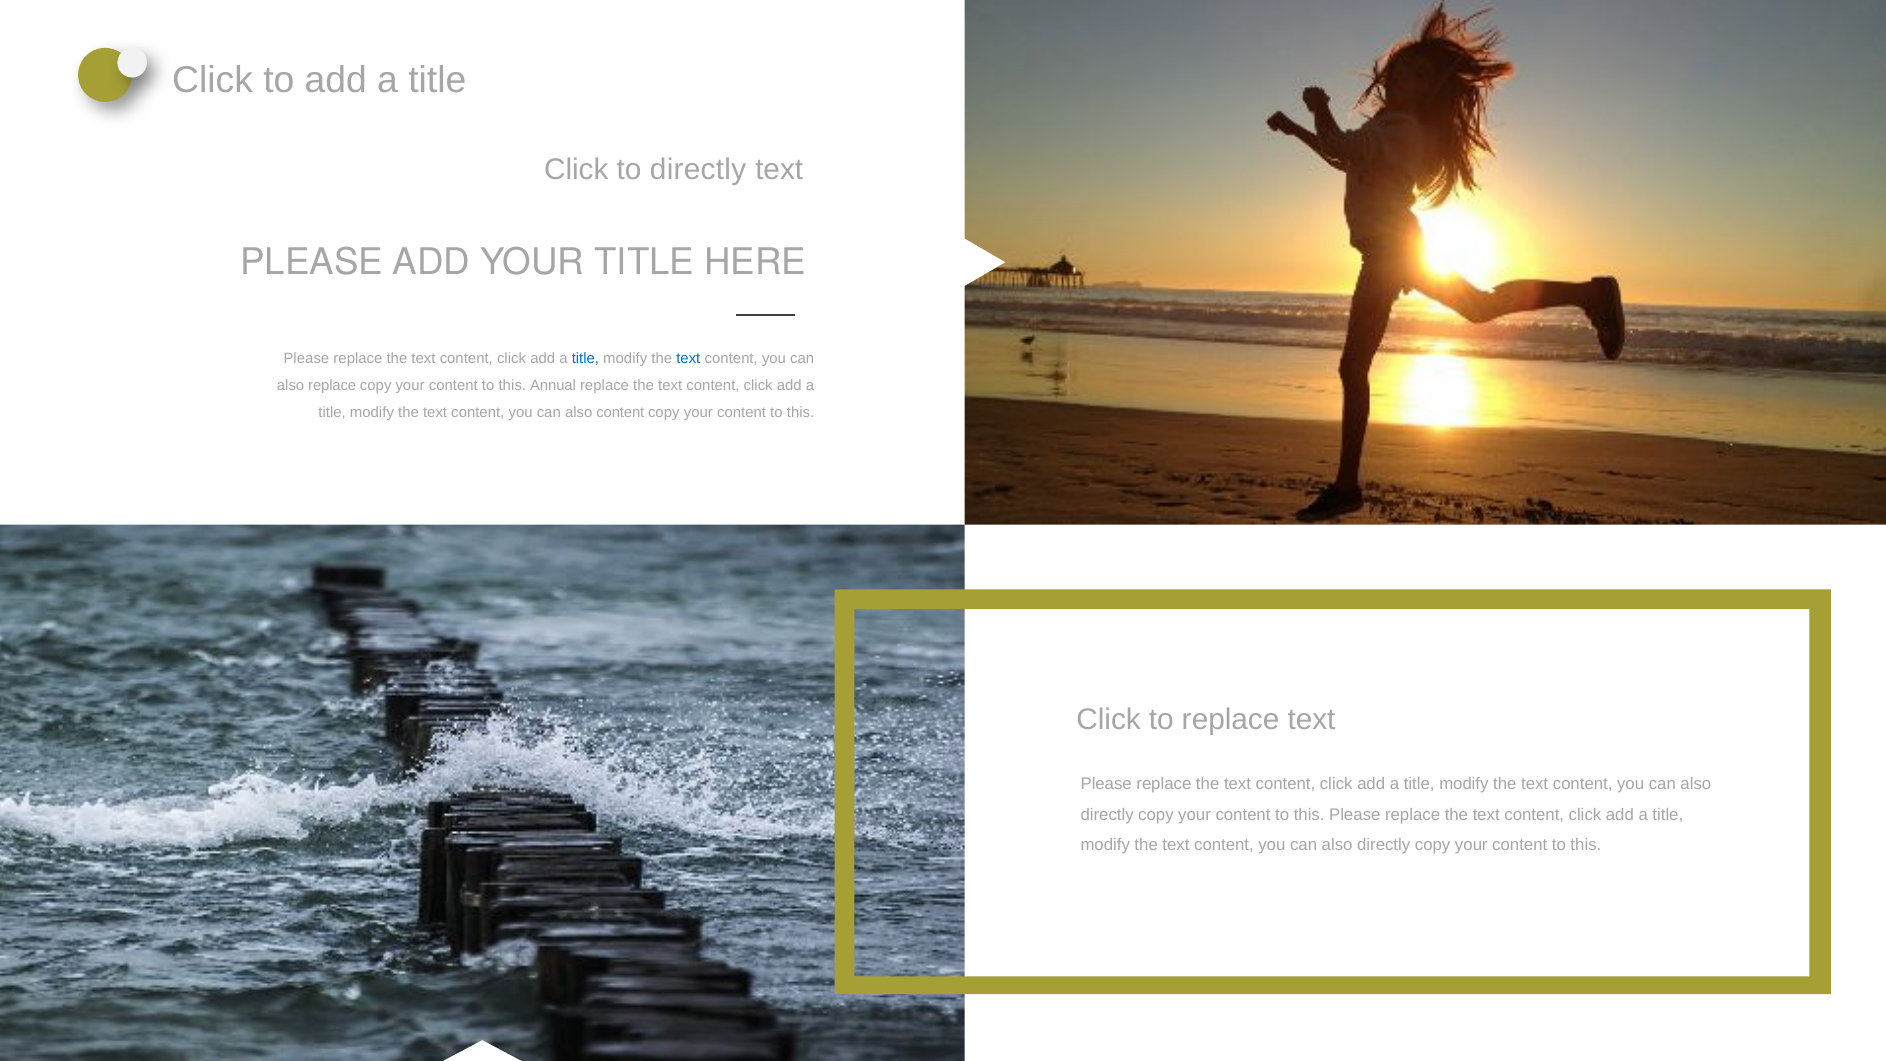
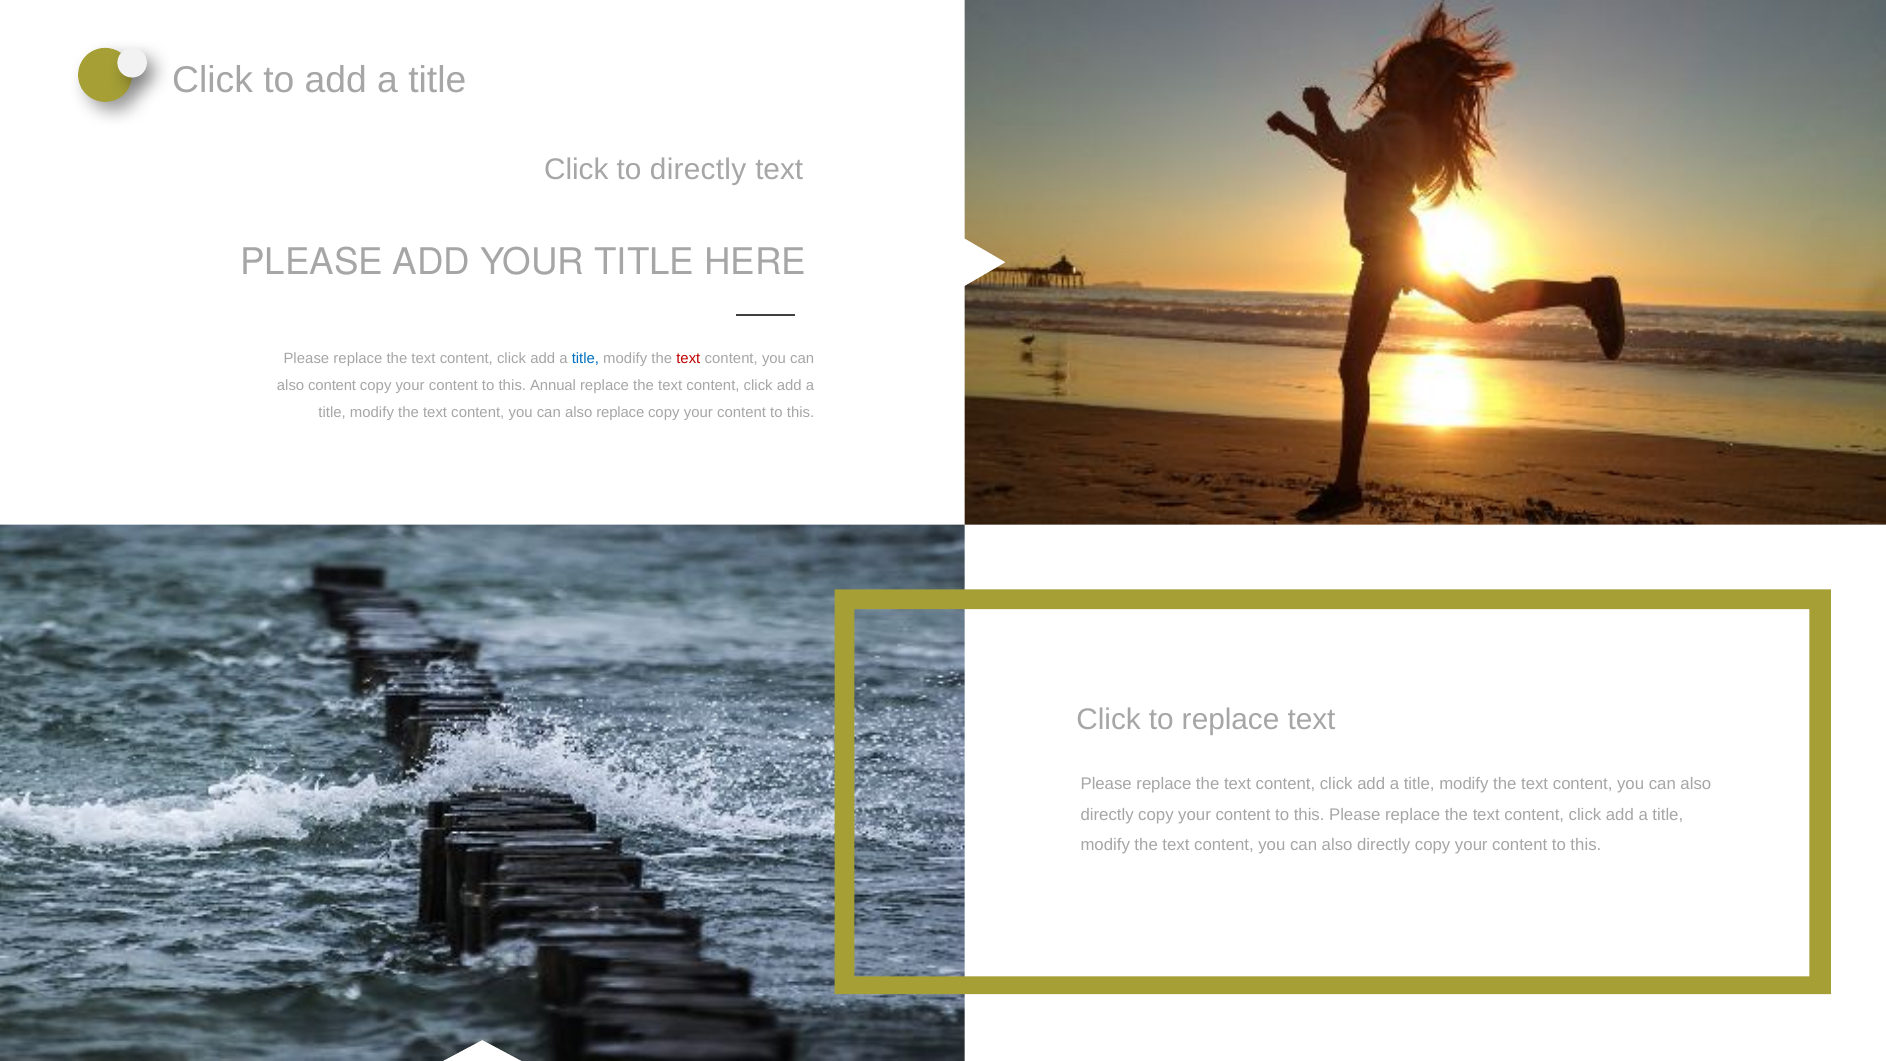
text at (688, 359) colour: blue -> red
also replace: replace -> content
also content: content -> replace
